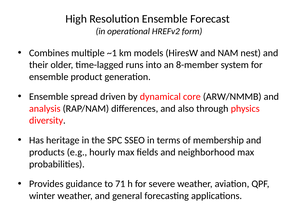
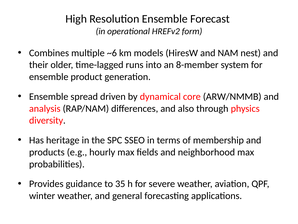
~1: ~1 -> ~6
71: 71 -> 35
